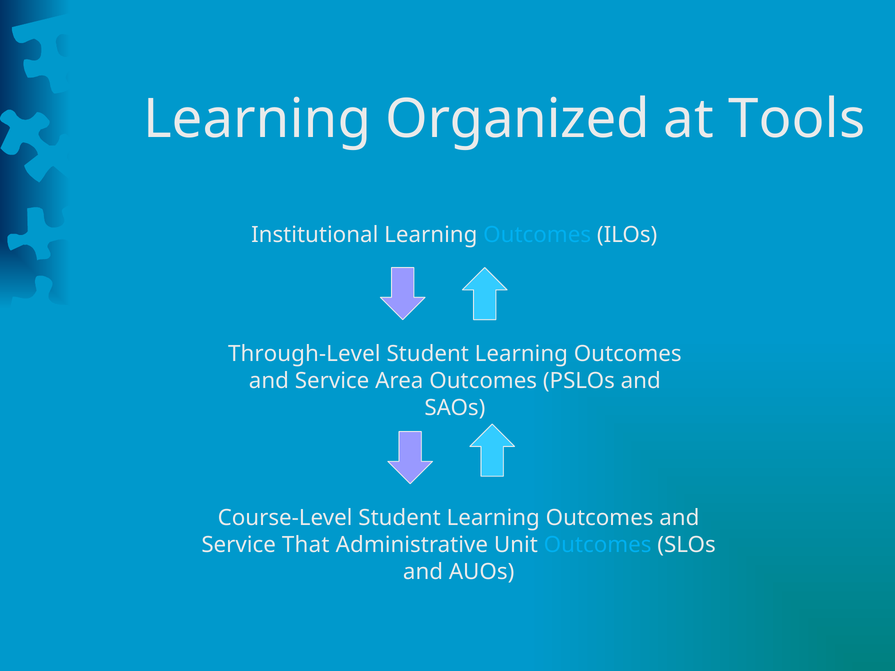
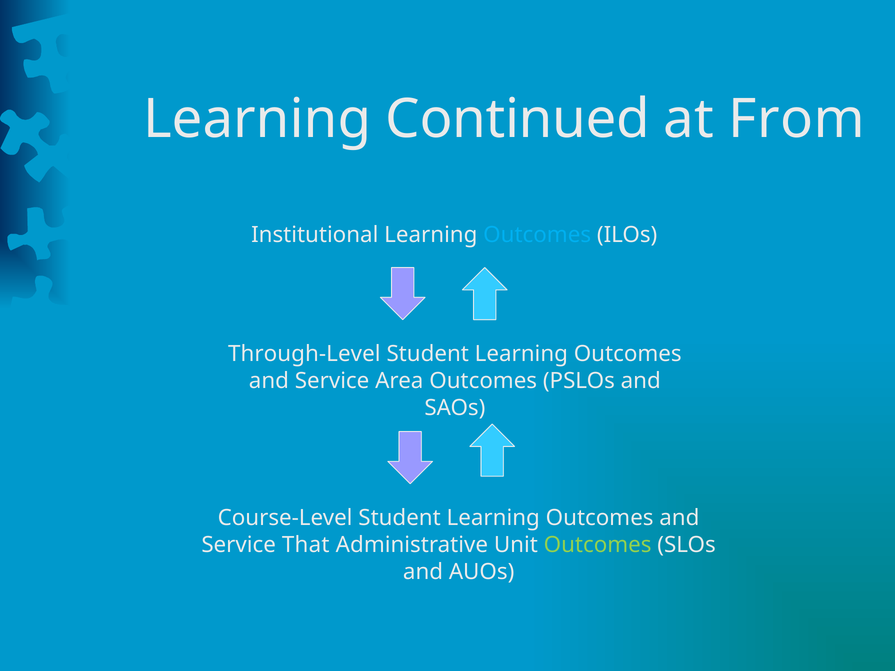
Organized: Organized -> Continued
Tools: Tools -> From
Outcomes at (598, 545) colour: light blue -> light green
